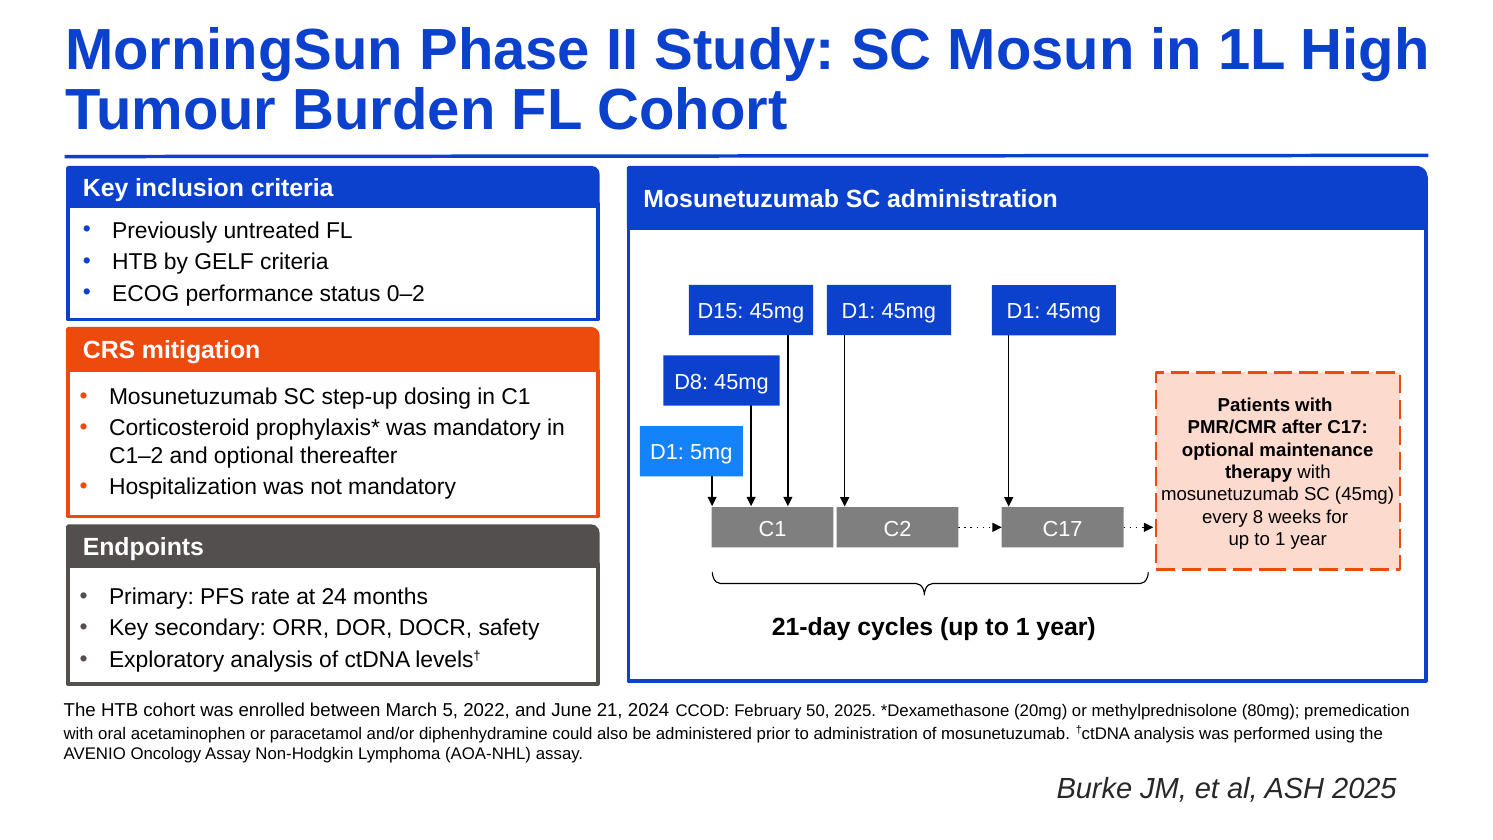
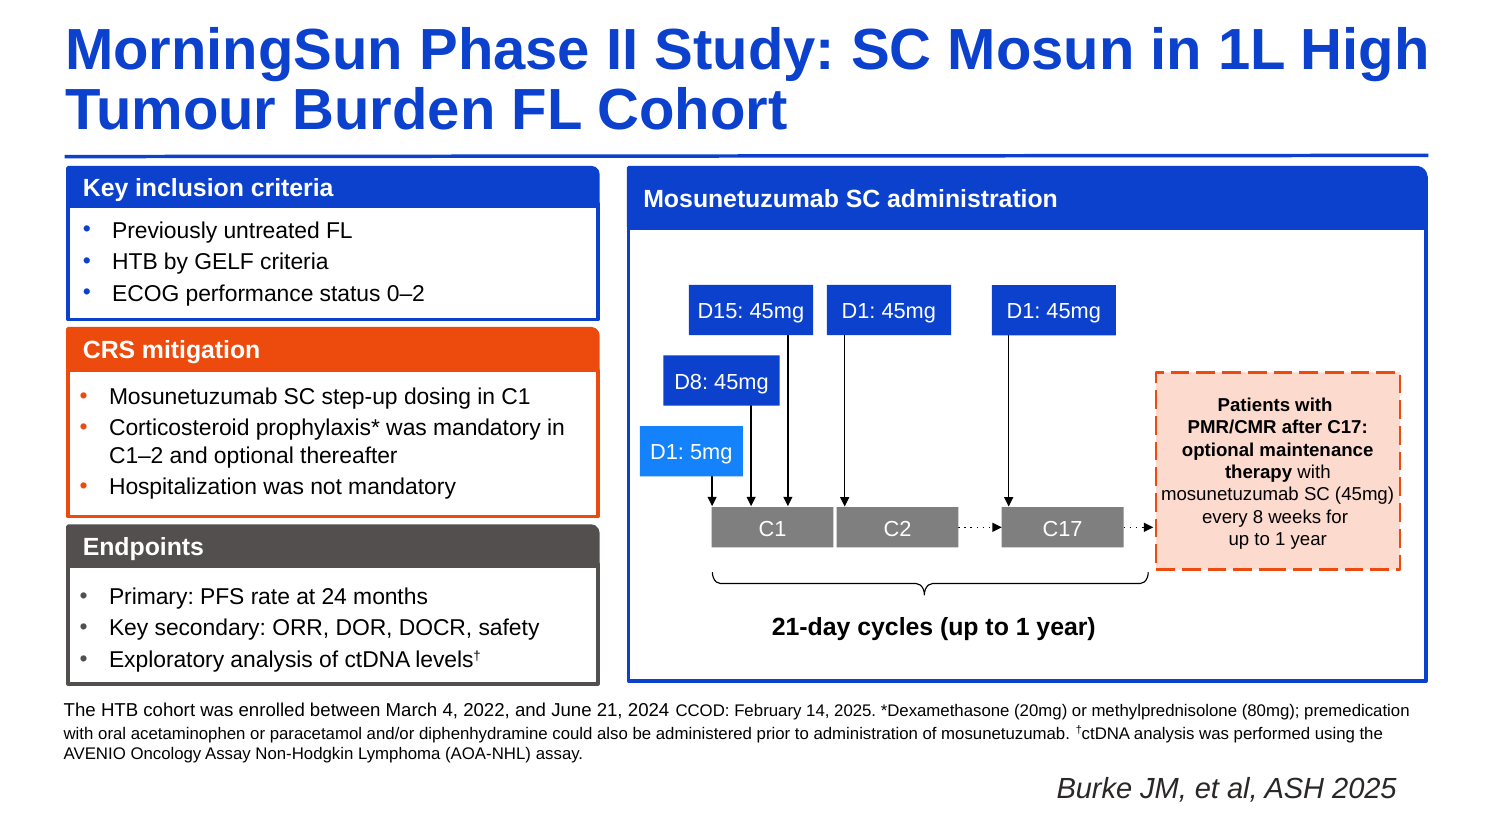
5: 5 -> 4
50: 50 -> 14
